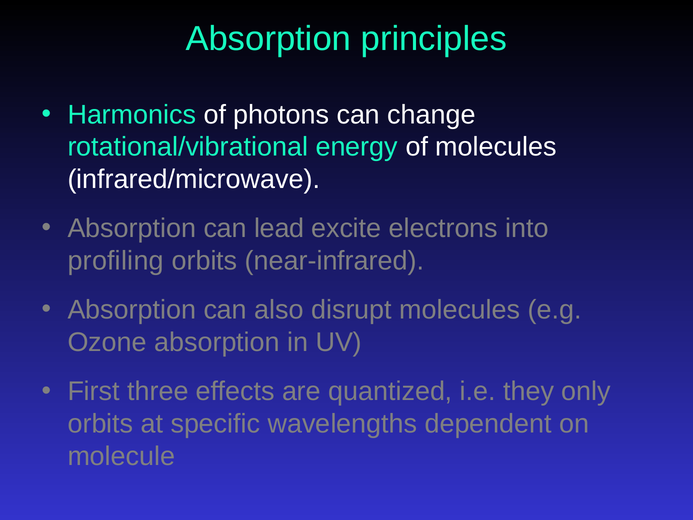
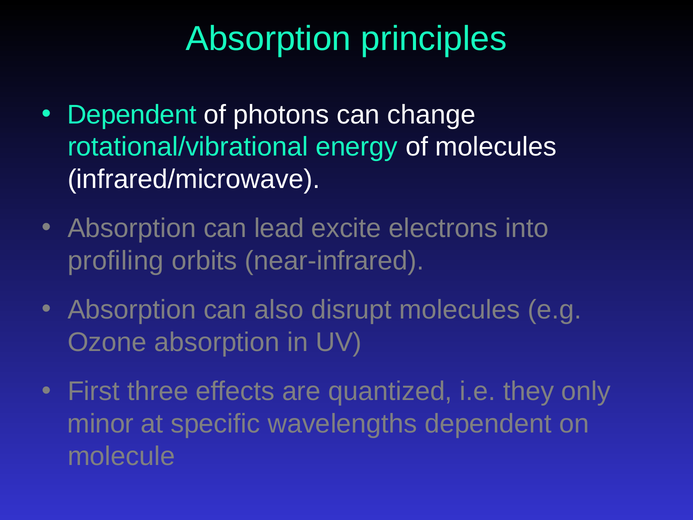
Harmonics at (132, 115): Harmonics -> Dependent
orbits at (100, 424): orbits -> minor
